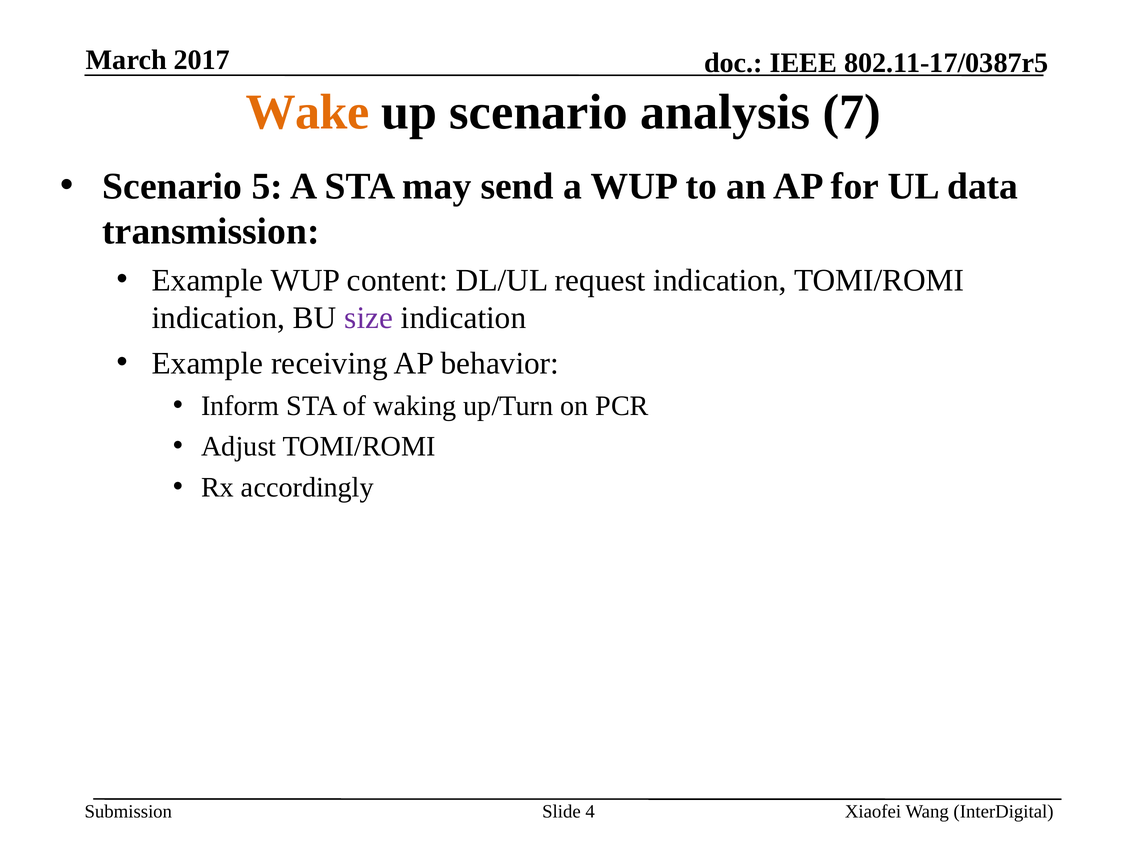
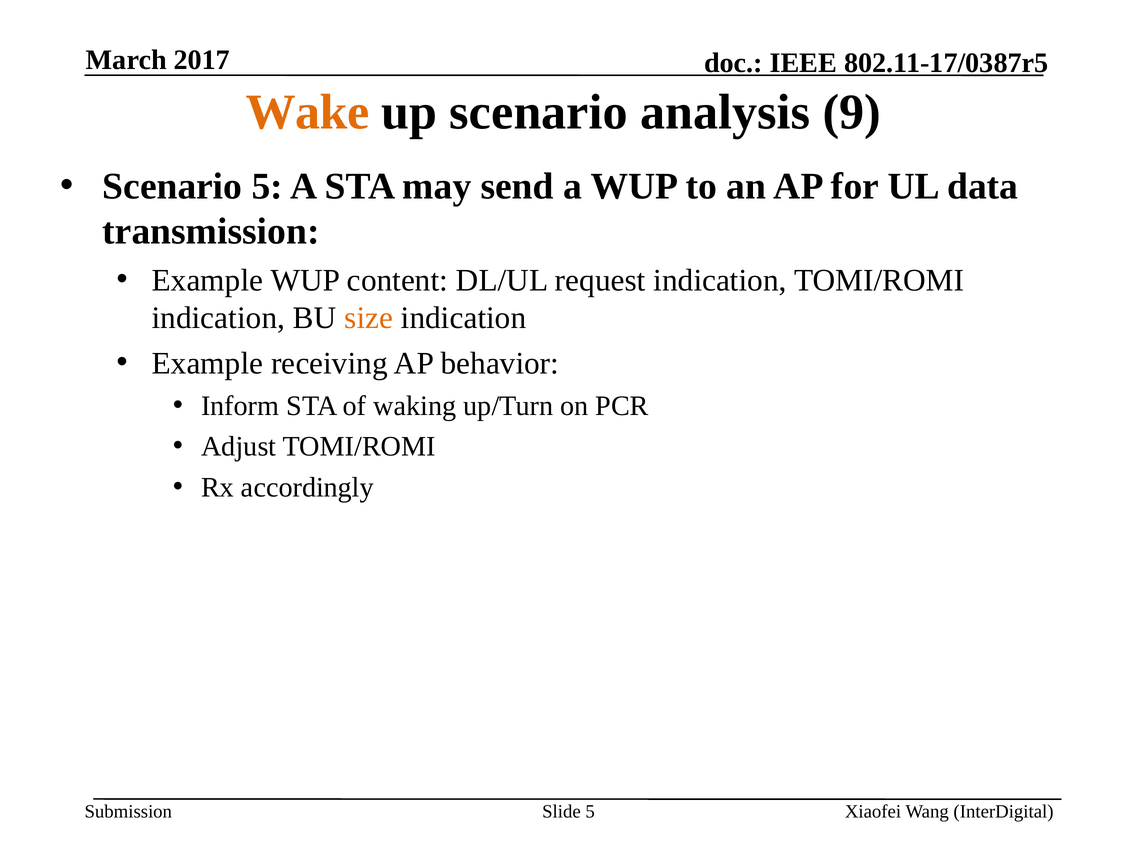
7: 7 -> 9
size colour: purple -> orange
Slide 4: 4 -> 5
